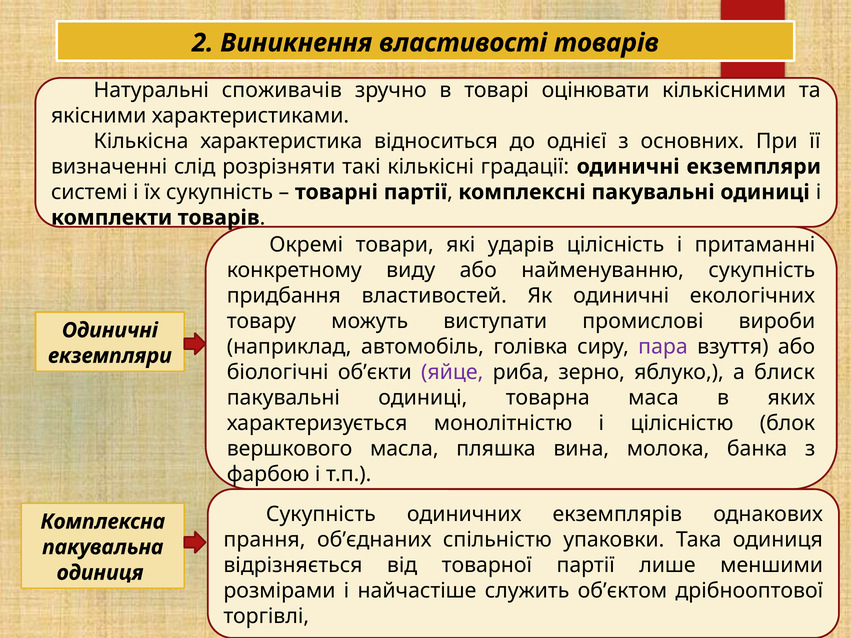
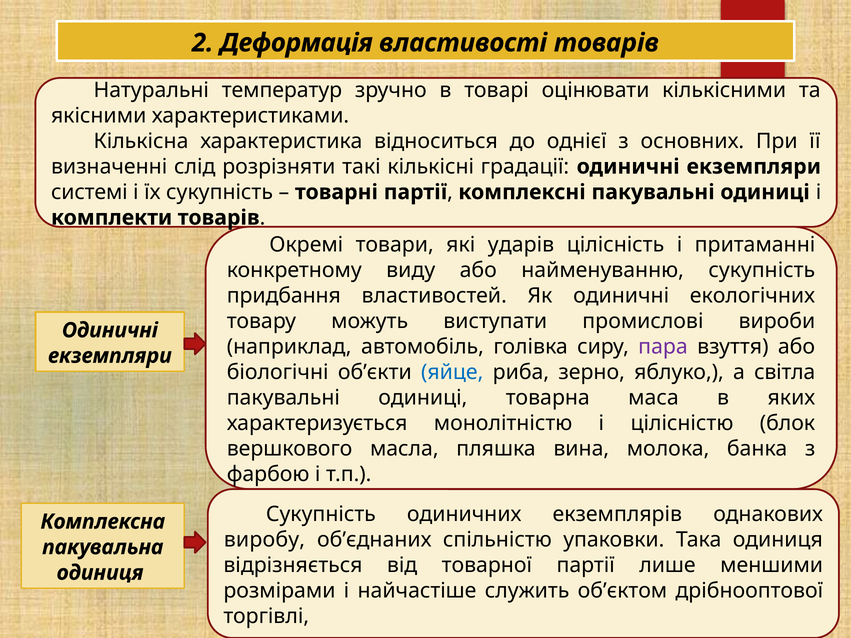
Виникнення: Виникнення -> Деформація
споживачів: споживачів -> температур
яйце colour: purple -> blue
блиск: блиск -> світла
прання: прання -> виробу
